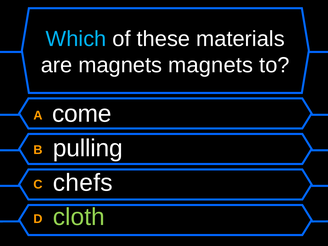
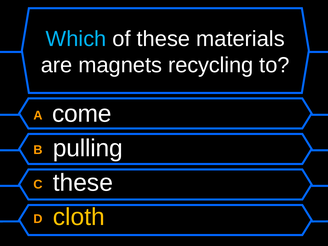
magnets magnets: magnets -> recycling
C chefs: chefs -> these
cloth colour: light green -> yellow
